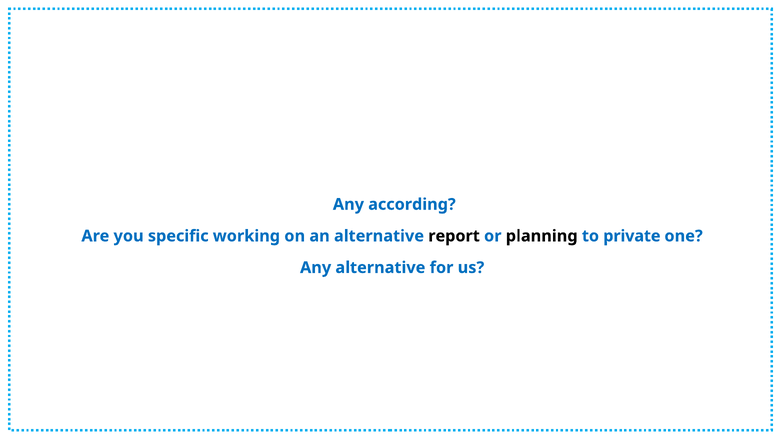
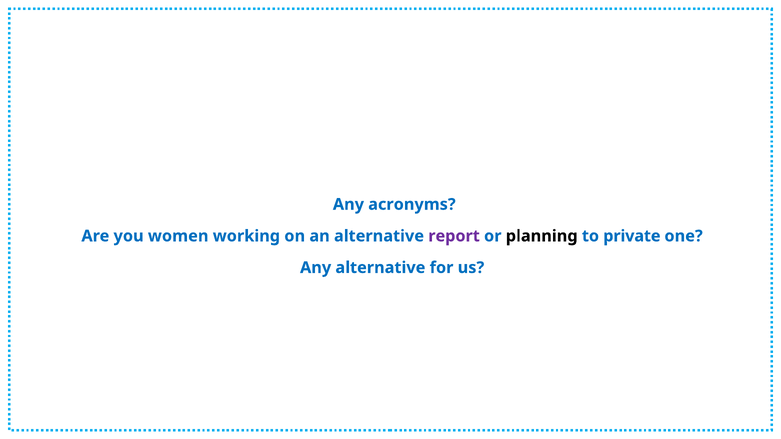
according: according -> acronyms
specific: specific -> women
report colour: black -> purple
